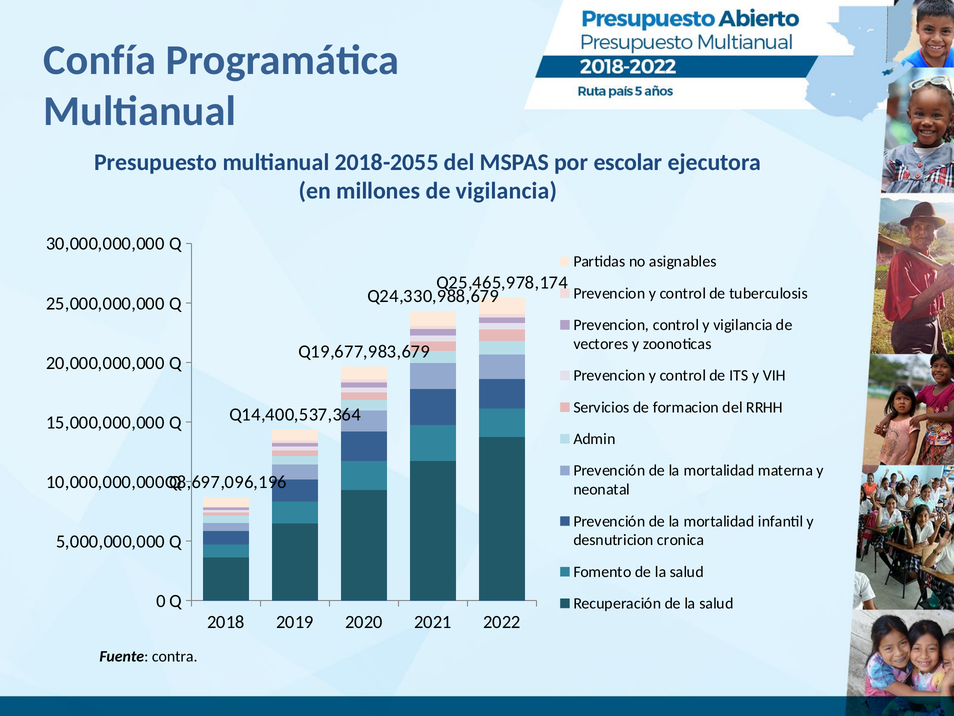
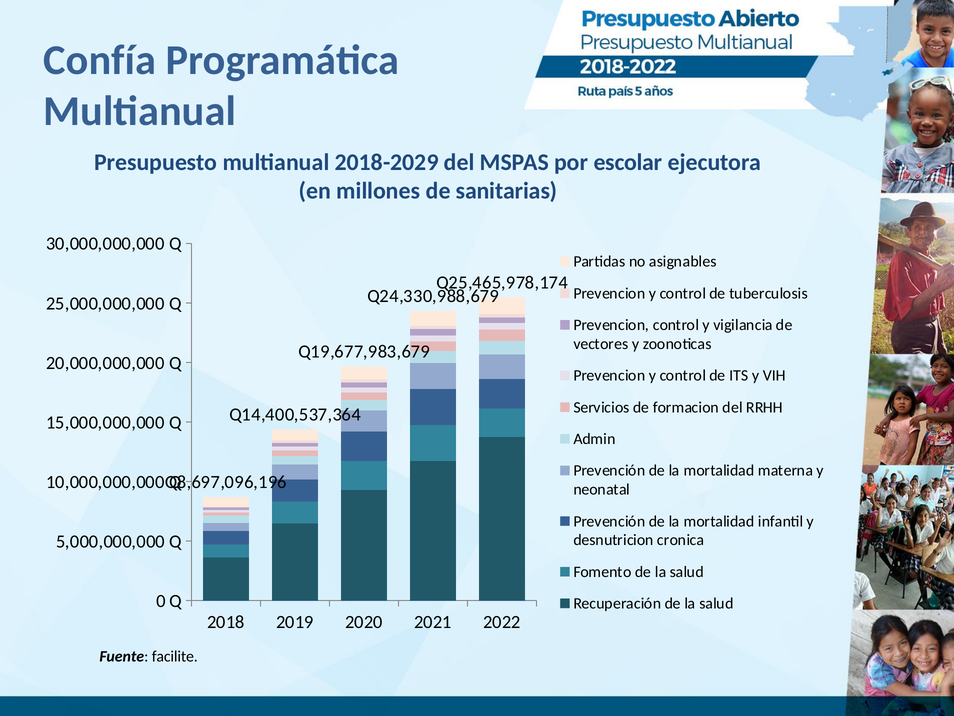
2018-2055: 2018-2055 -> 2018-2029
de vigilancia: vigilancia -> sanitarias
contra: contra -> facilite
